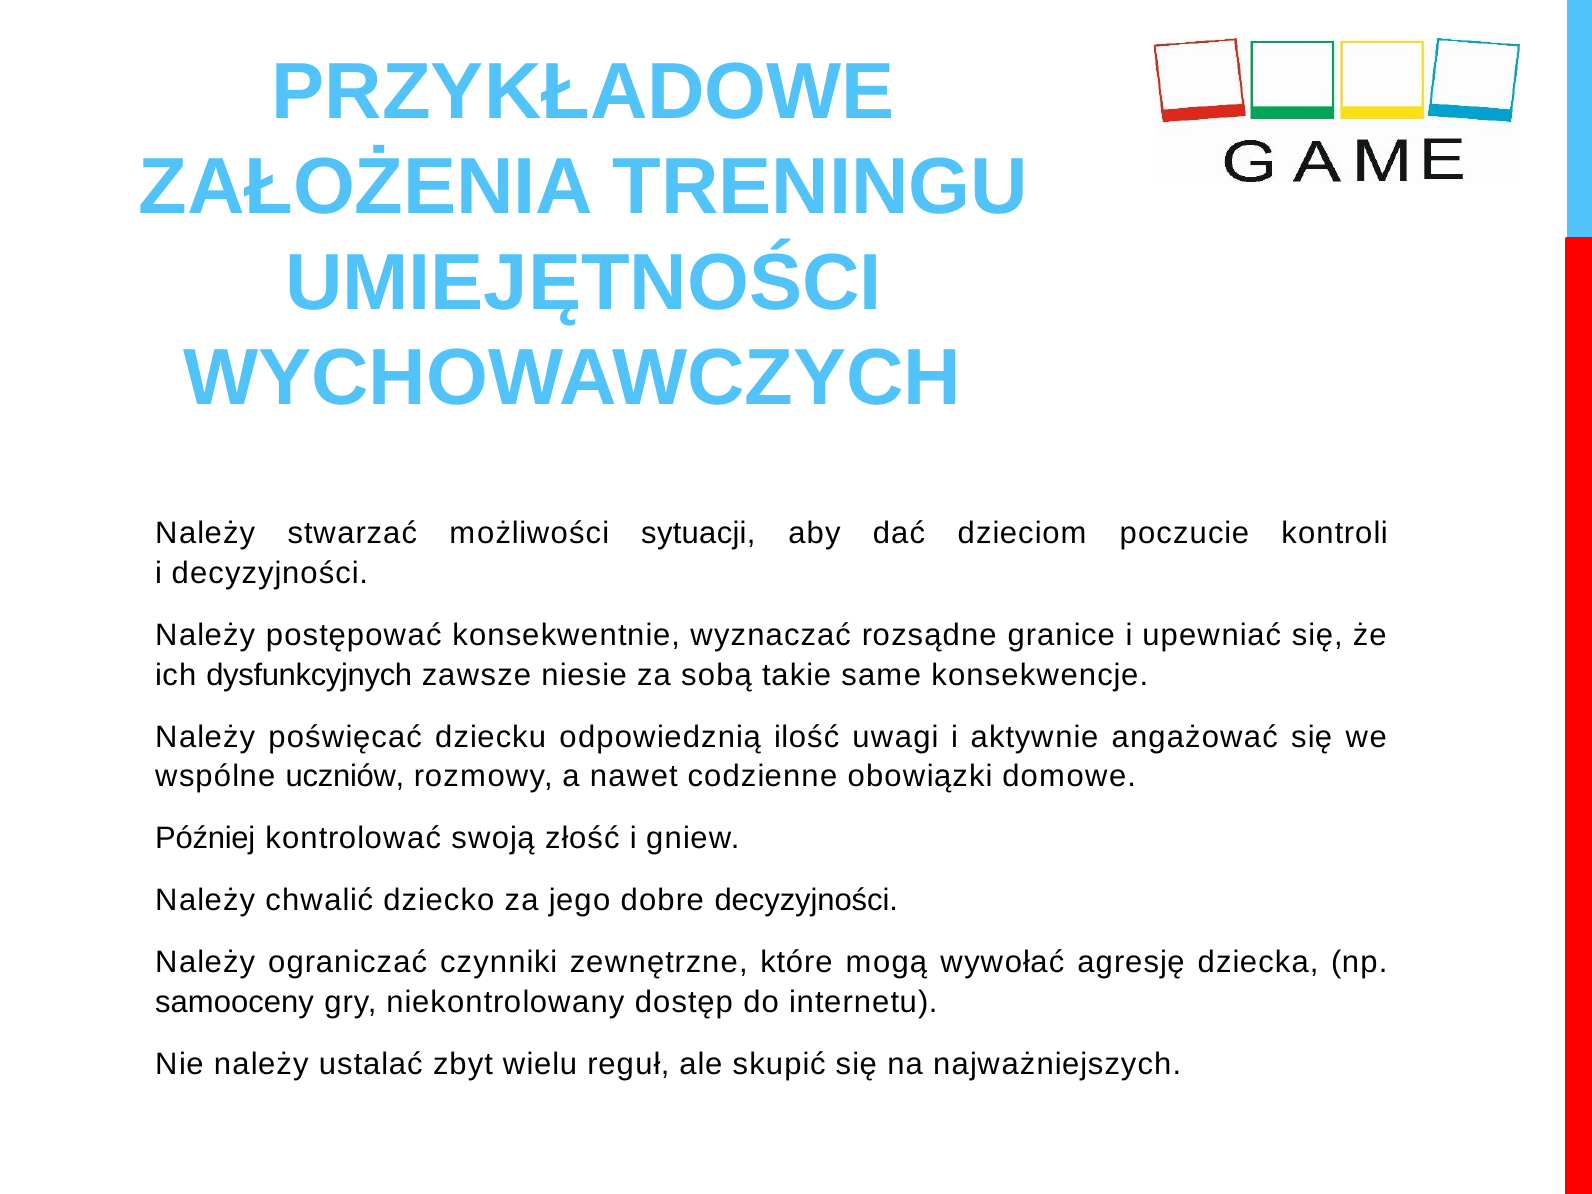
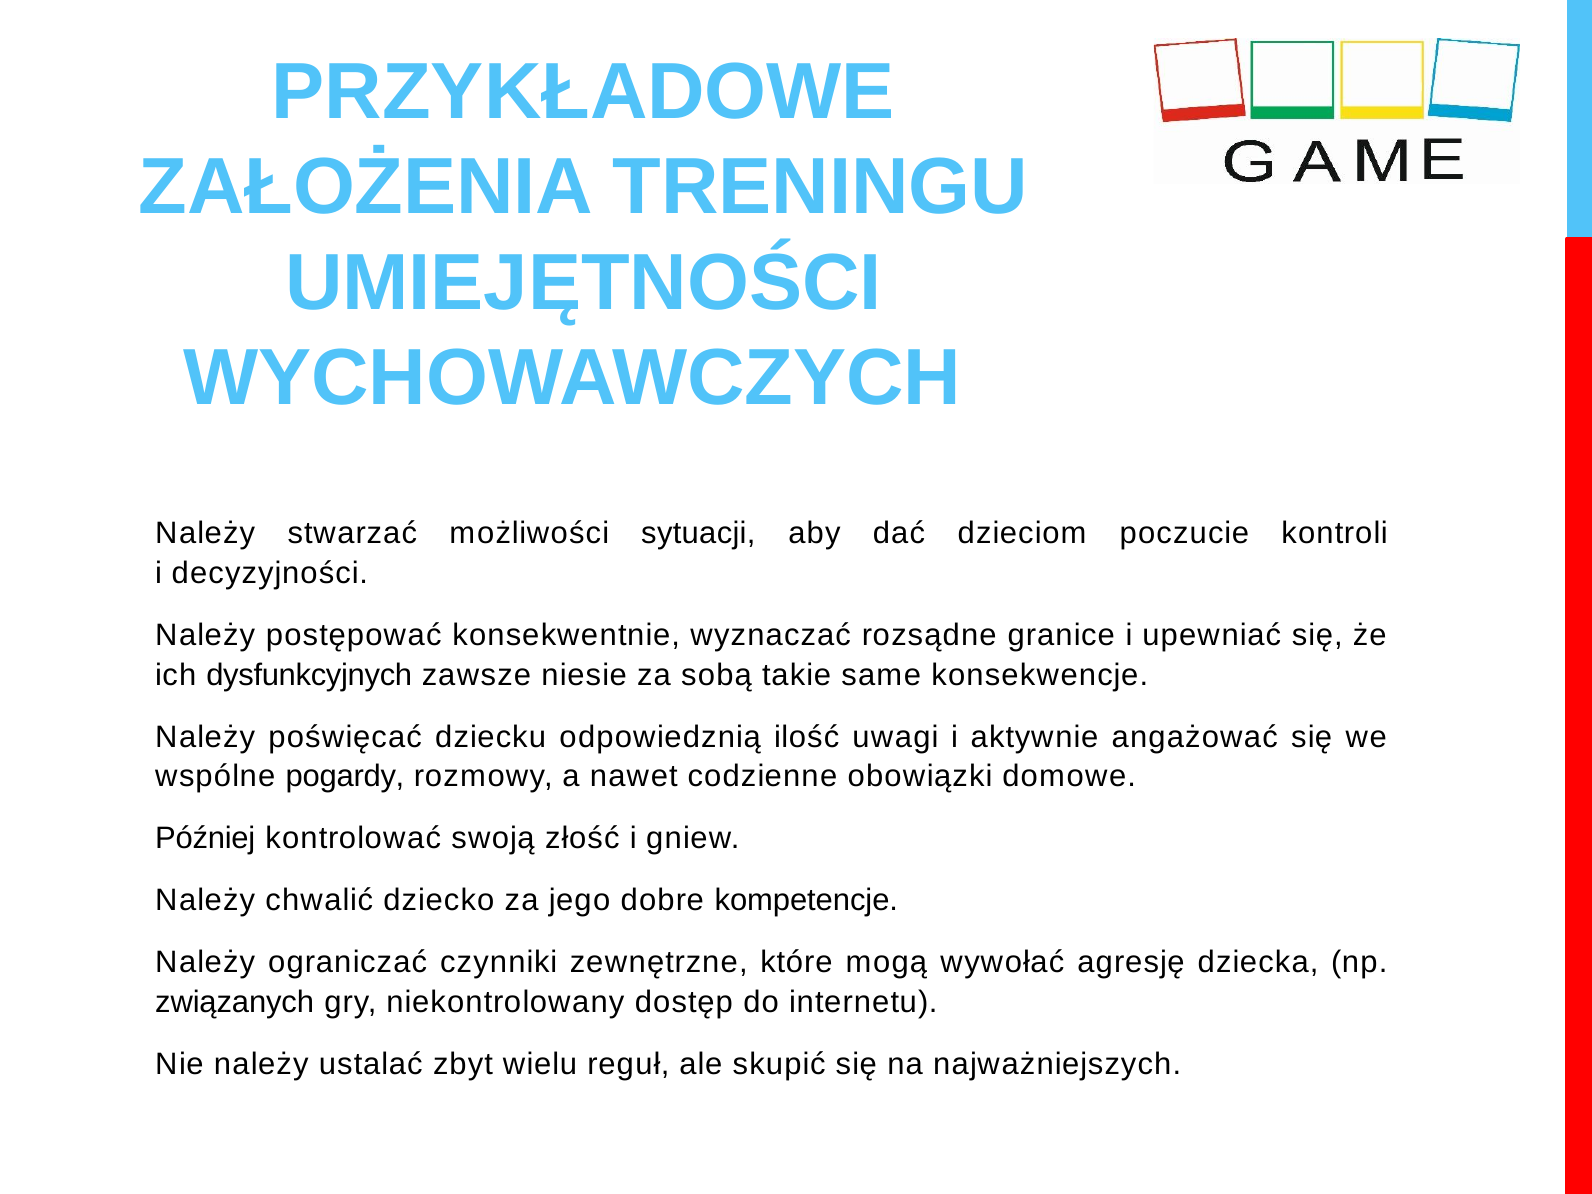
uczniów: uczniów -> pogardy
dobre decyzyjności: decyzyjności -> kompetencje
samooceny: samooceny -> związanych
